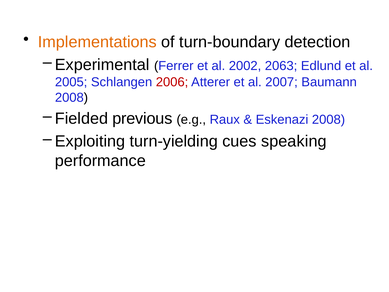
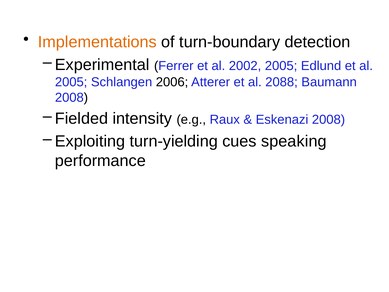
2002 2063: 2063 -> 2005
2006 colour: red -> black
2007: 2007 -> 2088
previous: previous -> intensity
